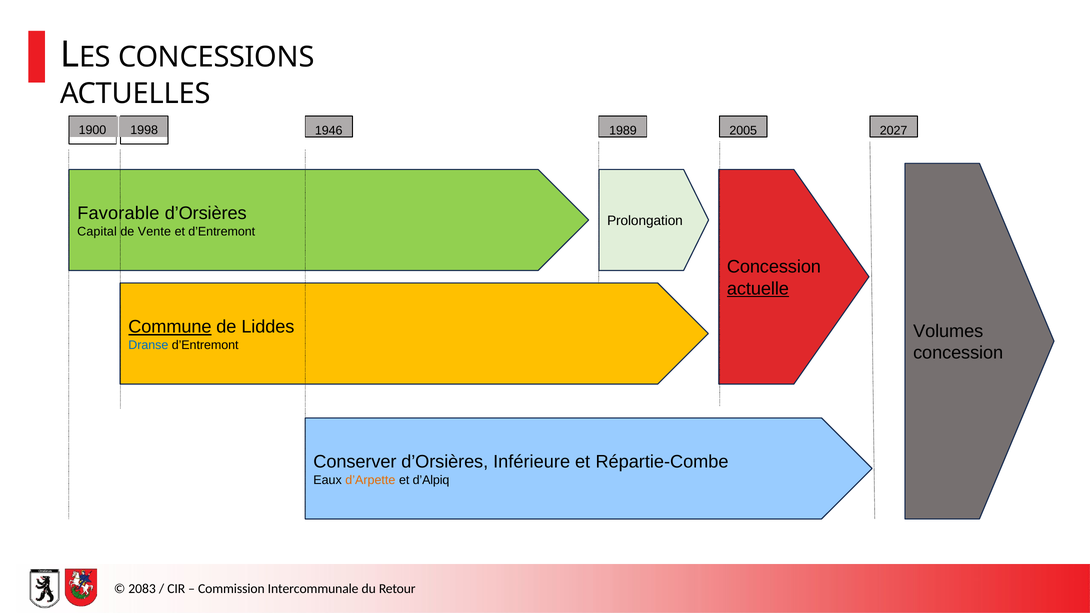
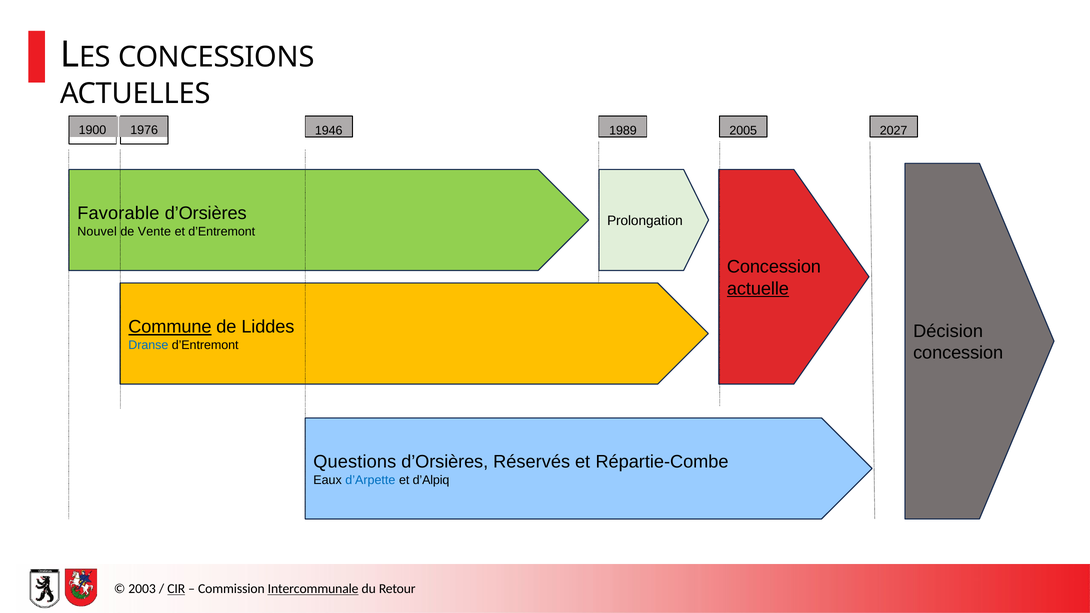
1998: 1998 -> 1976
Capital: Capital -> Nouvel
Volumes: Volumes -> Décision
Conserver: Conserver -> Questions
Inférieure: Inférieure -> Réservés
d’Arpette colour: orange -> blue
2083: 2083 -> 2003
CIR underline: none -> present
Intercommunale underline: none -> present
